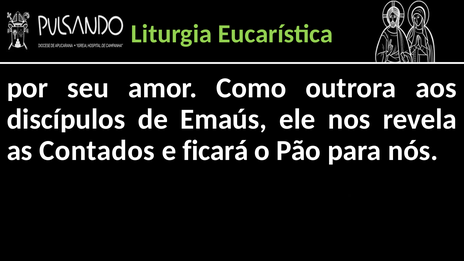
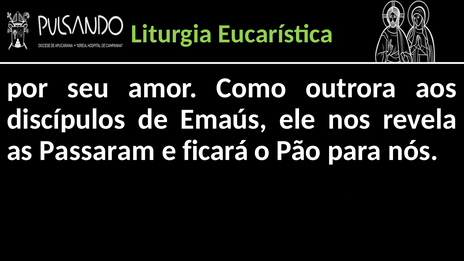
Contados: Contados -> Passaram
